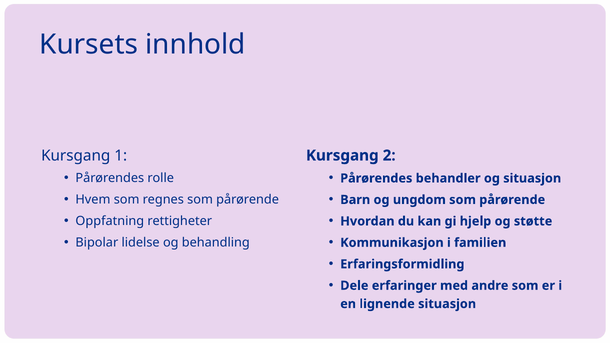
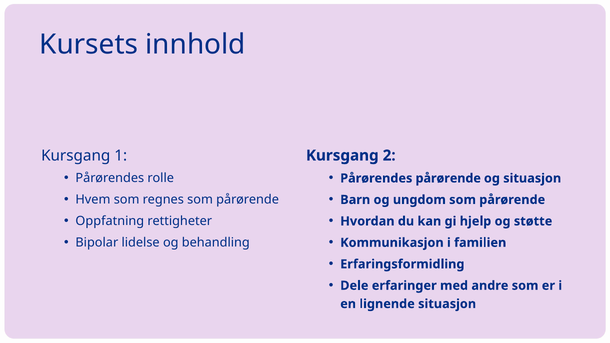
Pårørendes behandler: behandler -> pårørende
